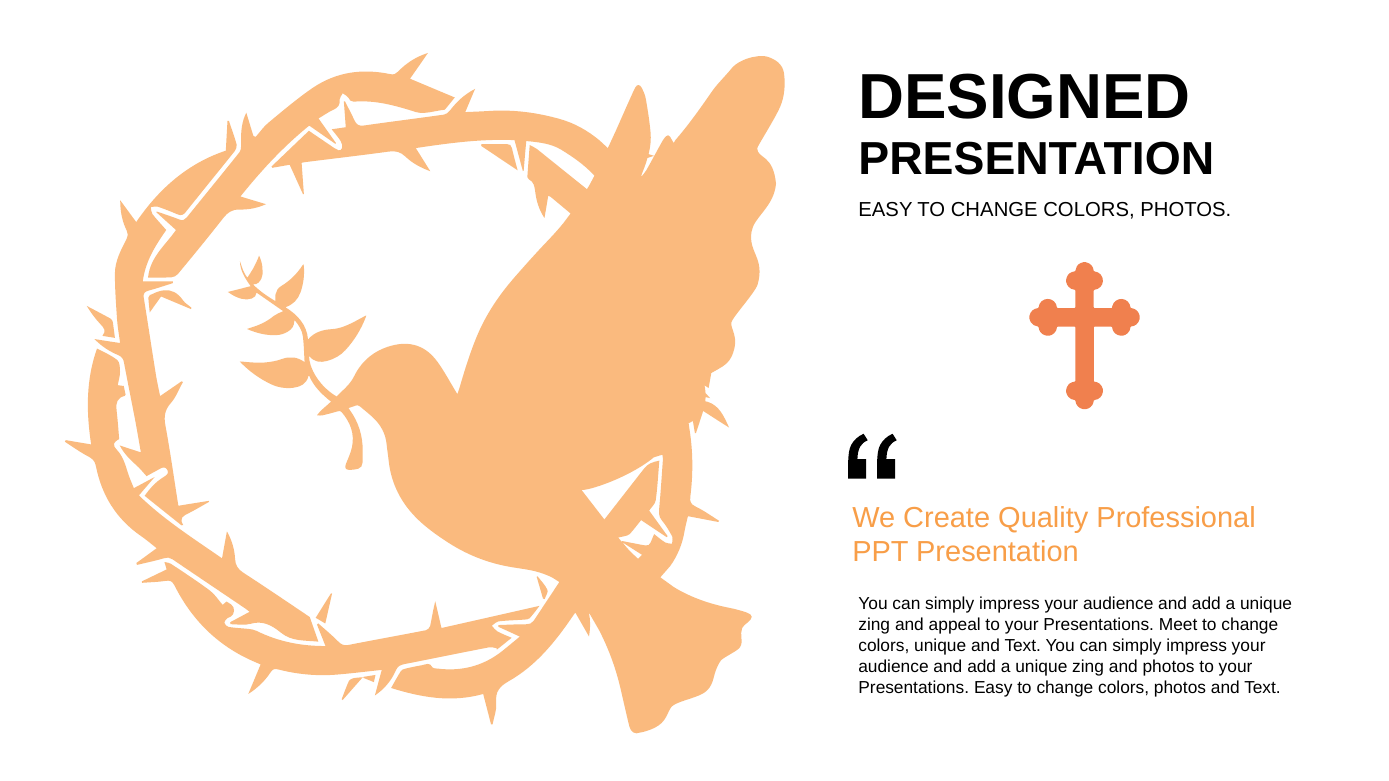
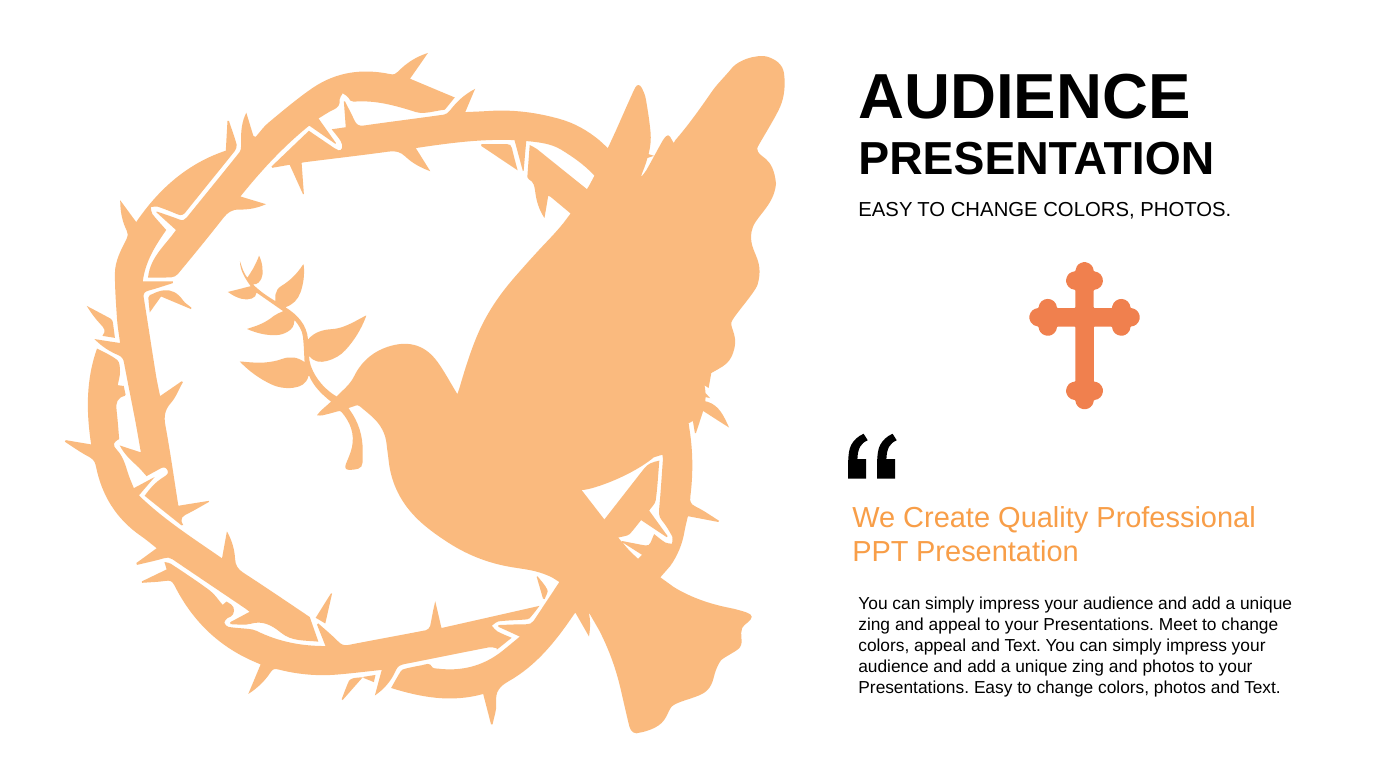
DESIGNED at (1025, 98): DESIGNED -> AUDIENCE
colors unique: unique -> appeal
